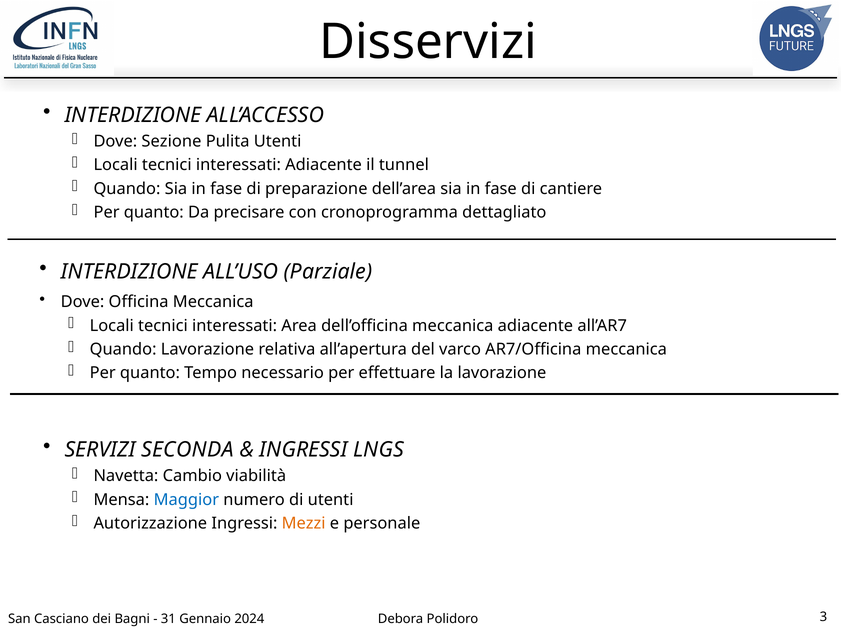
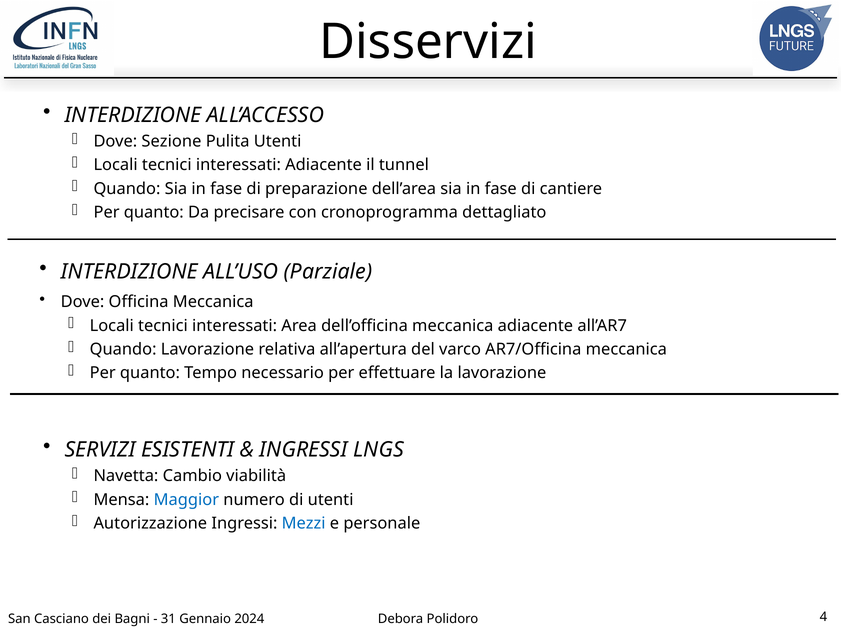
SECONDA: SECONDA -> ESISTENTI
Mezzi colour: orange -> blue
3: 3 -> 4
